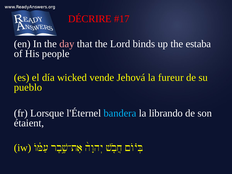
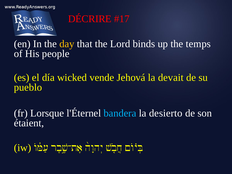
day colour: pink -> yellow
estaba: estaba -> temps
fureur: fureur -> devait
librando: librando -> desierto
